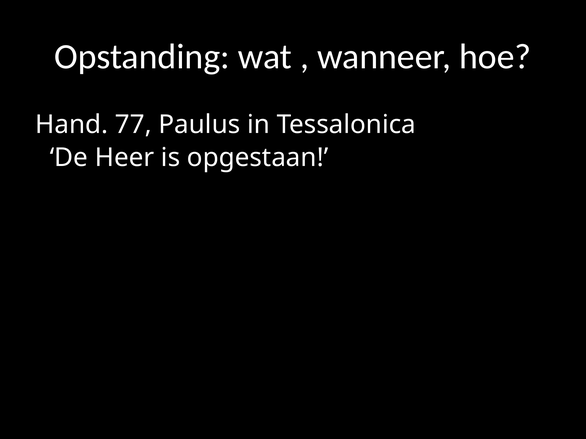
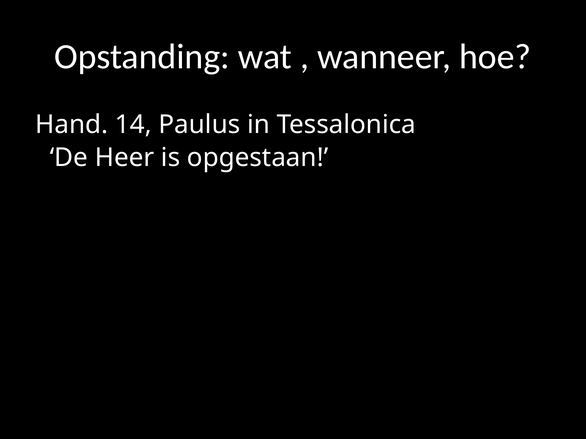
77: 77 -> 14
